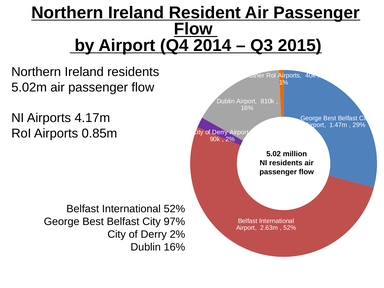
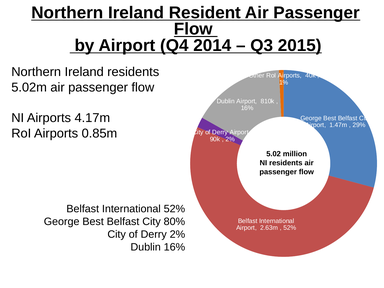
97%: 97% -> 80%
